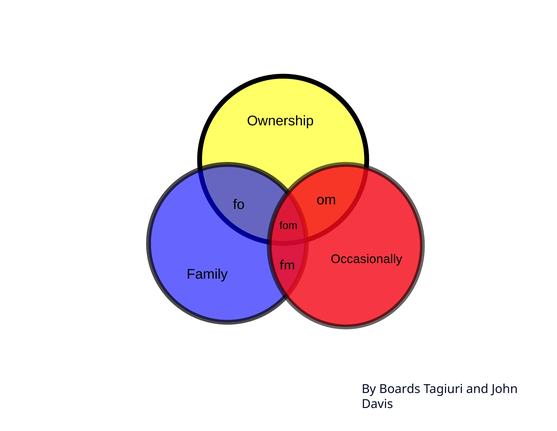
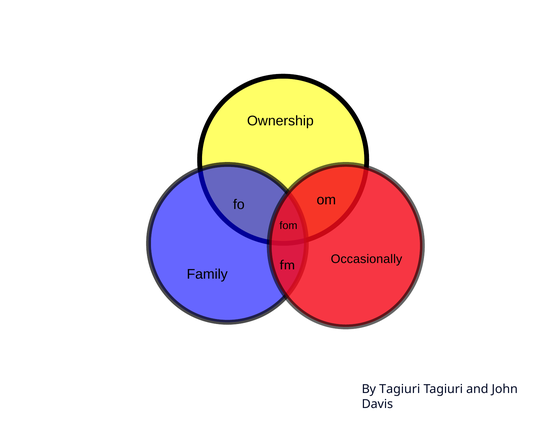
By Boards: Boards -> Tagiuri
